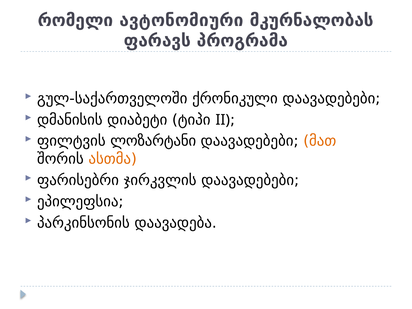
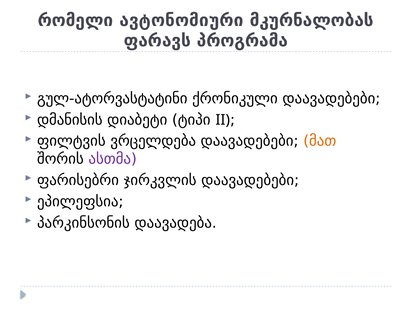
გულ-საქართველოში: გულ-საქართველოში -> გულ-ატორვასტატინი
ლოზარტანი: ლოზარტანი -> ვრცელდება
ასთმა colour: orange -> purple
